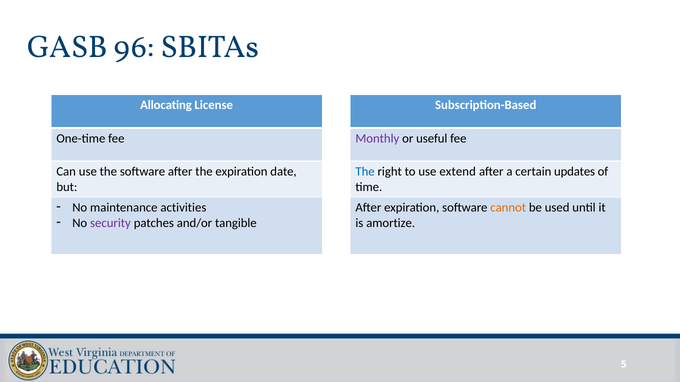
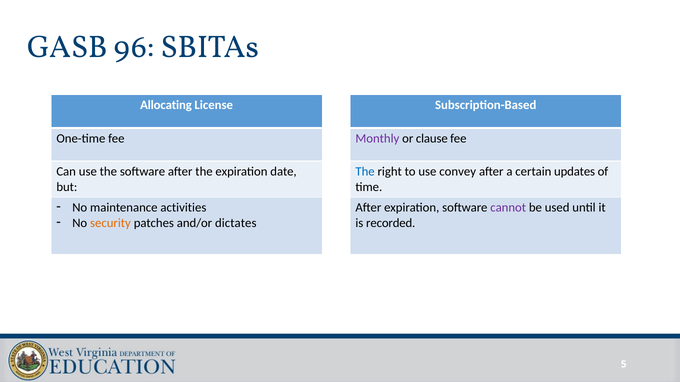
useful: useful -> clause
extend: extend -> convey
cannot colour: orange -> purple
security colour: purple -> orange
tangible: tangible -> dictates
amortize: amortize -> recorded
